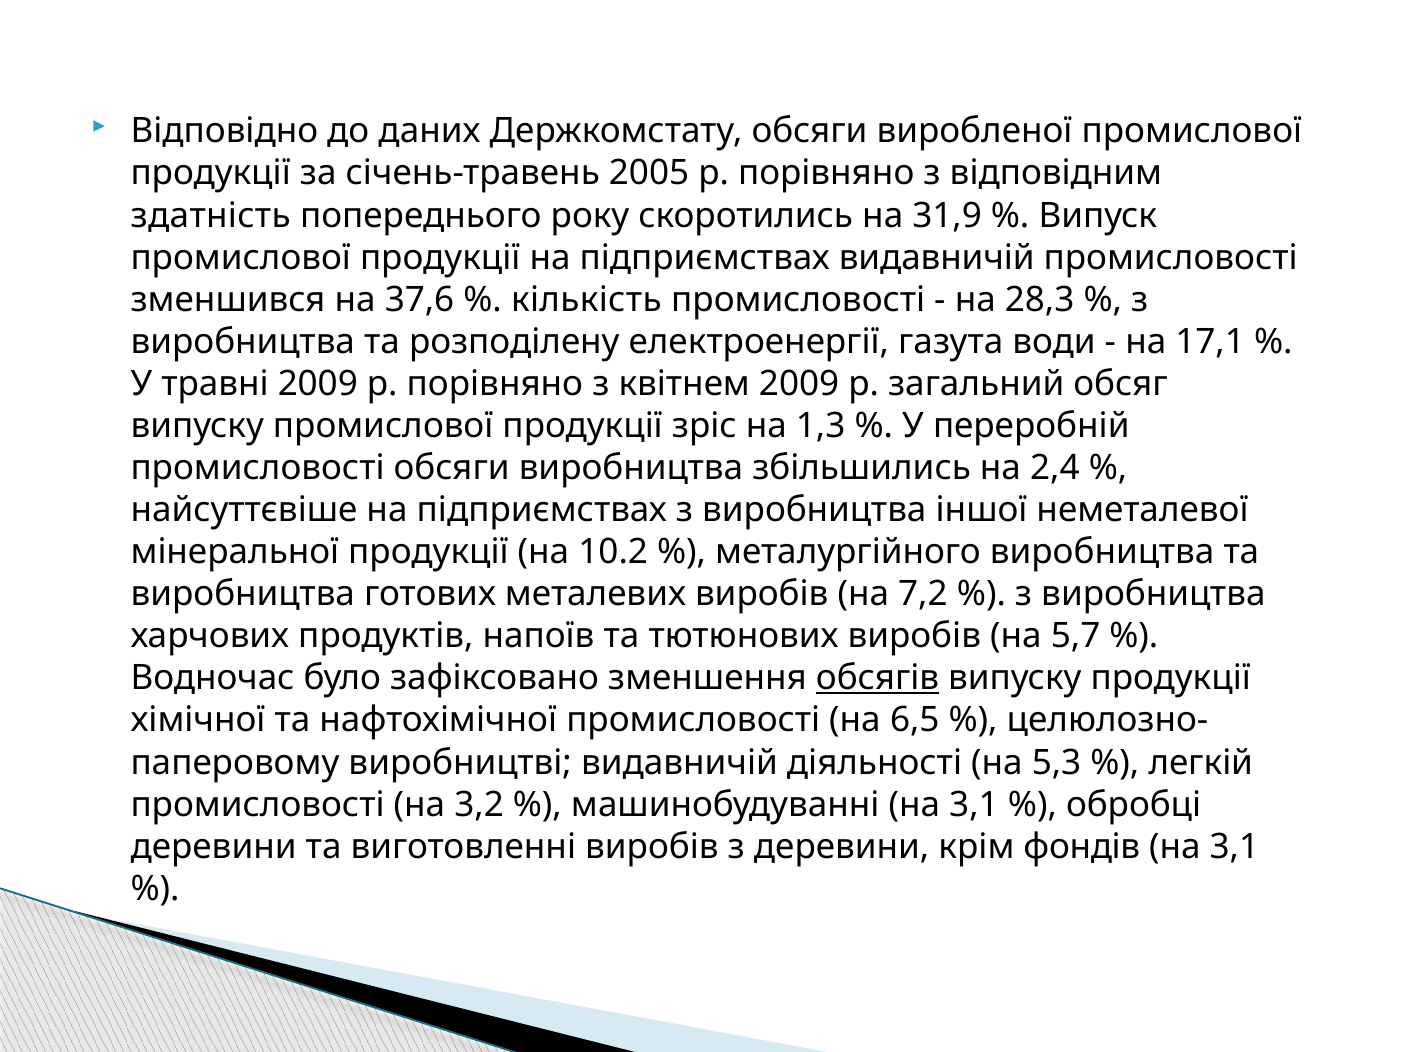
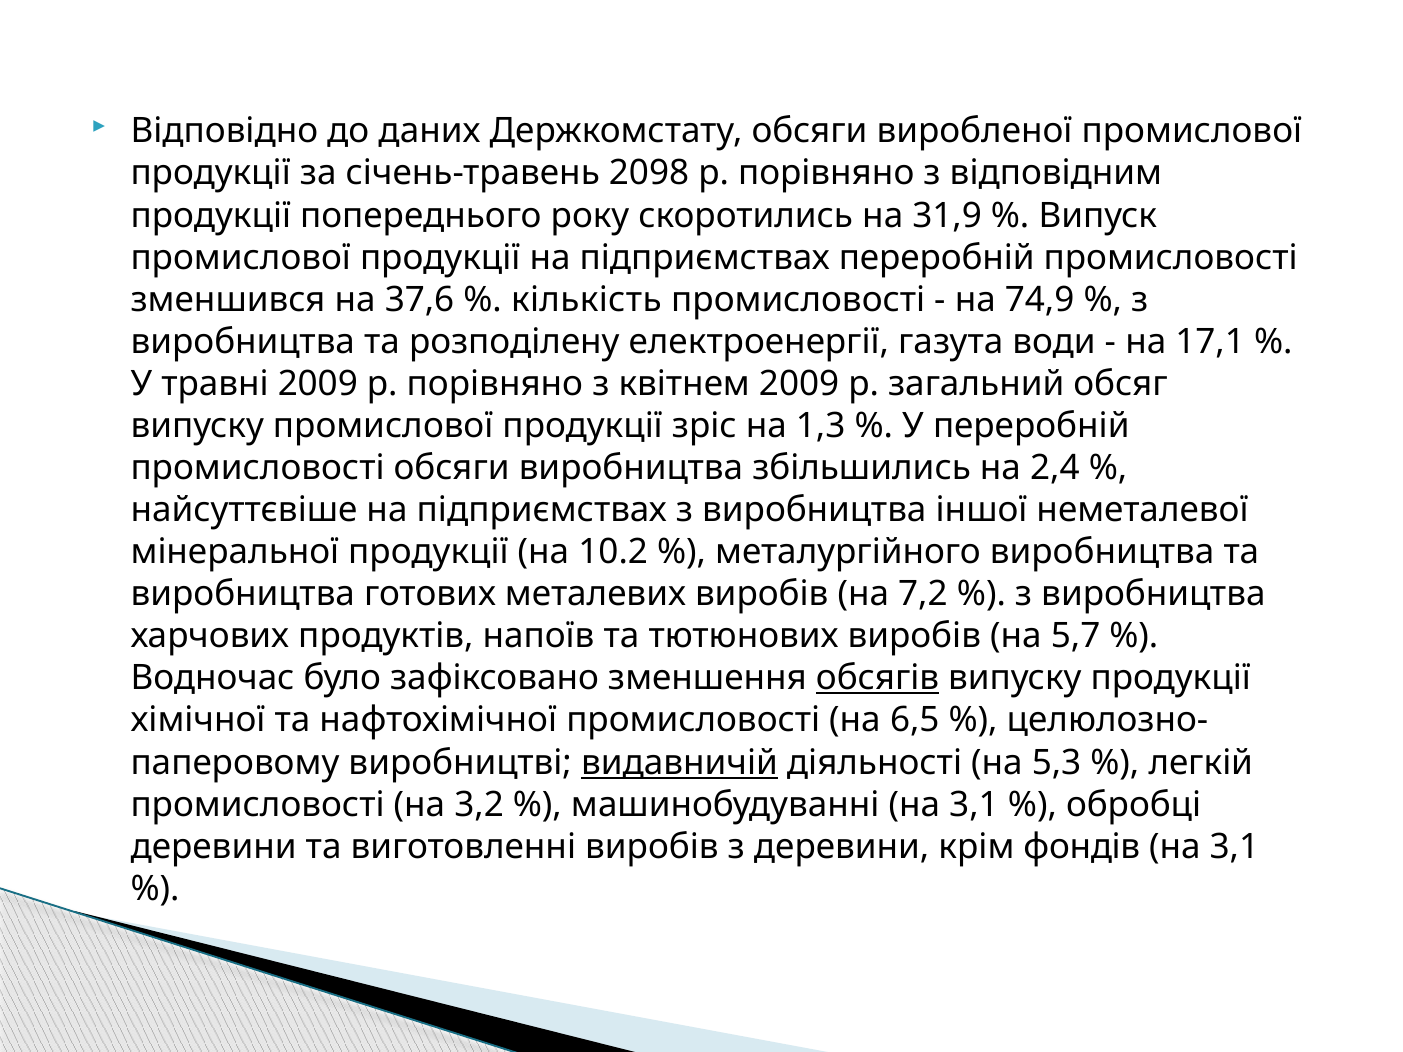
2005: 2005 -> 2098
здатність at (211, 216): здатність -> продукції
підприємствах видавничій: видавничій -> переробній
28,3: 28,3 -> 74,9
видавничій at (679, 763) underline: none -> present
